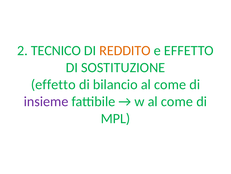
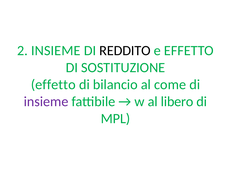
2 TECNICO: TECNICO -> INSIEME
REDDITO colour: orange -> black
w al come: come -> libero
